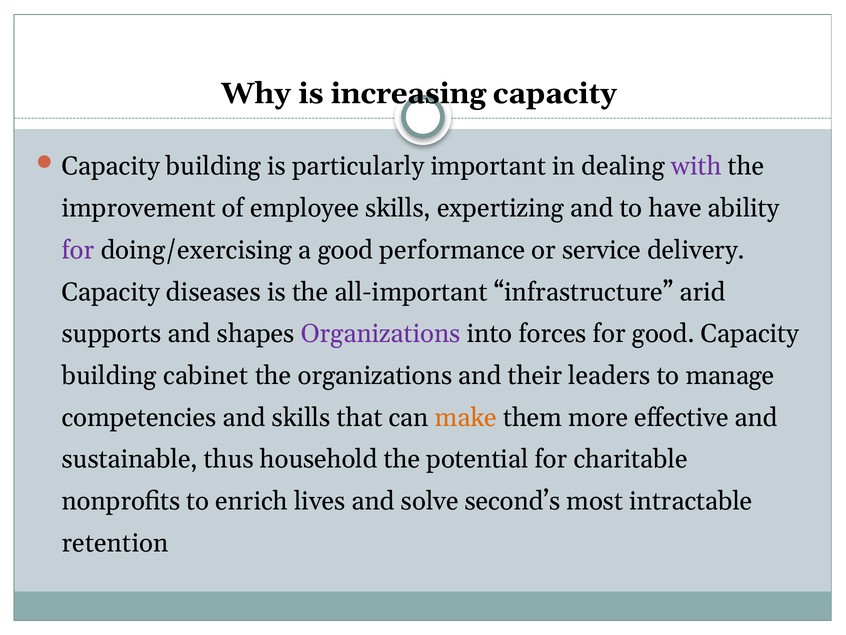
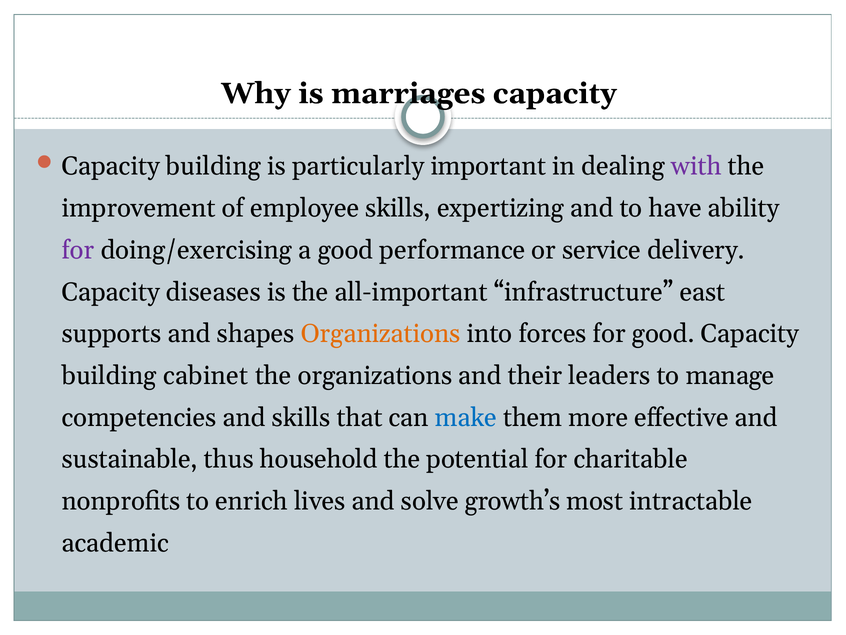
increasing: increasing -> marriages
arid: arid -> east
Organizations at (381, 334) colour: purple -> orange
make colour: orange -> blue
second’s: second’s -> growth’s
retention: retention -> academic
